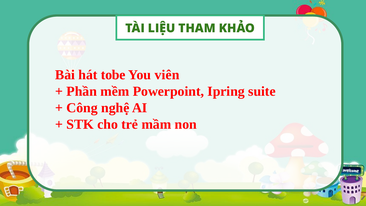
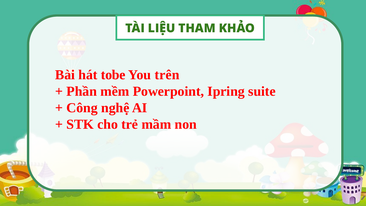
viên: viên -> trên
